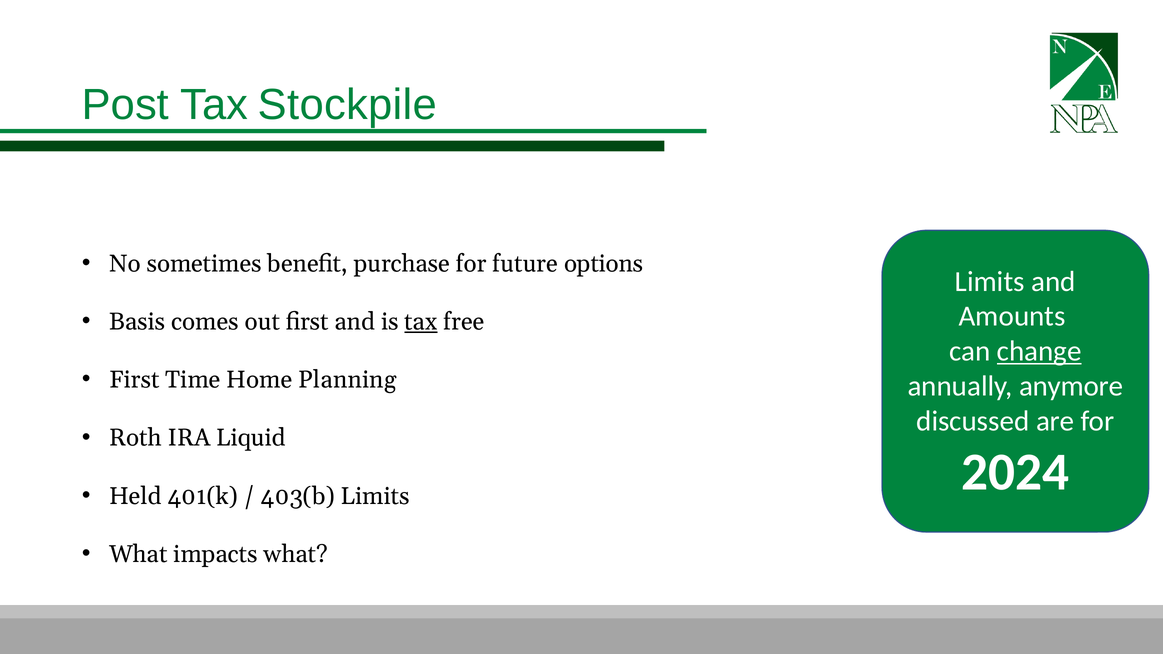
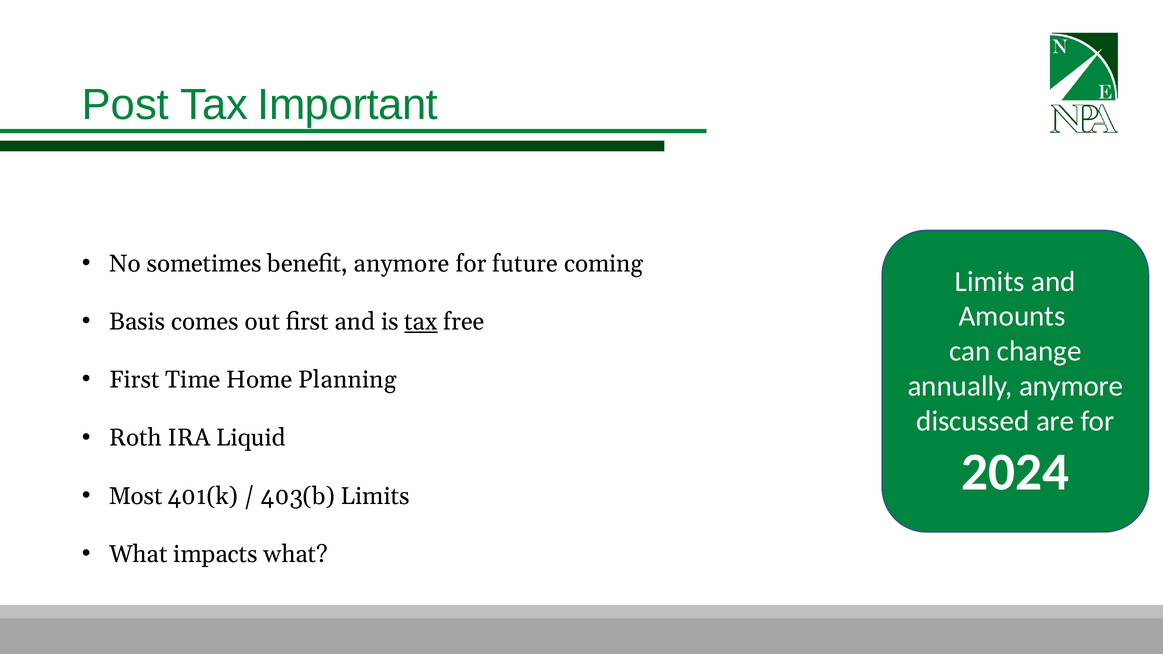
Stockpile: Stockpile -> Important
benefit purchase: purchase -> anymore
options: options -> coming
change underline: present -> none
Held: Held -> Most
